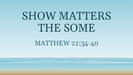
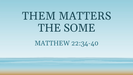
SHOW: SHOW -> THEM
